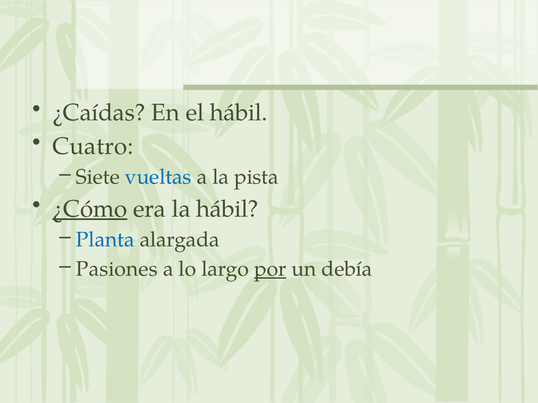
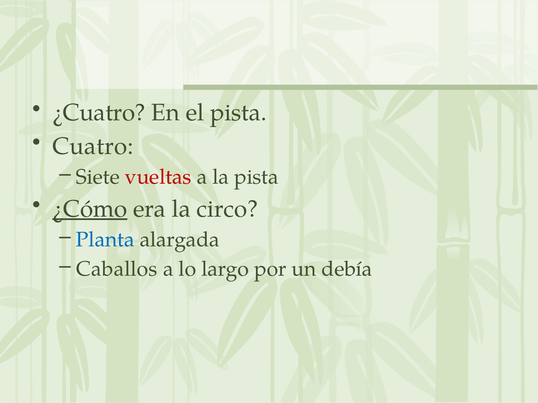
¿Caídas: ¿Caídas -> ¿Cuatro
el hábil: hábil -> pista
vueltas colour: blue -> red
la hábil: hábil -> circo
Pasiones: Pasiones -> Caballos
por underline: present -> none
